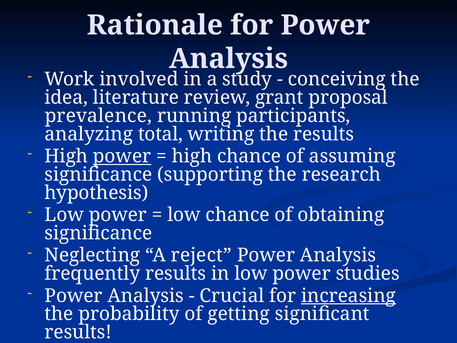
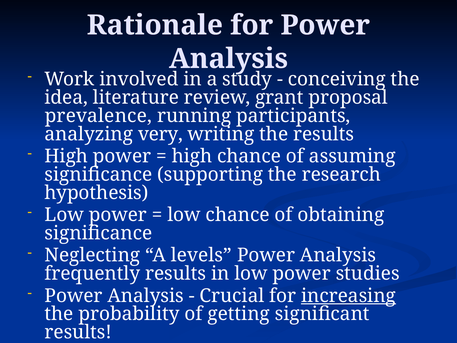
total: total -> very
power at (122, 156) underline: present -> none
reject: reject -> levels
